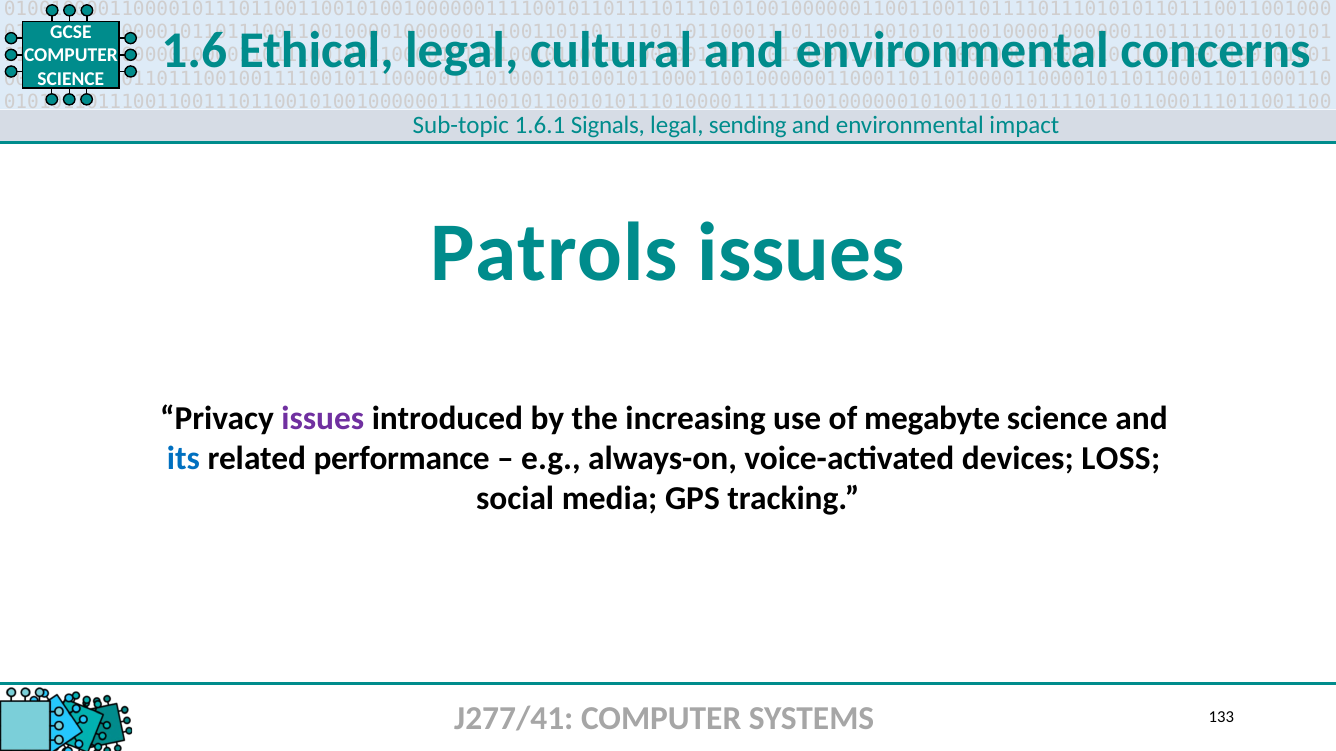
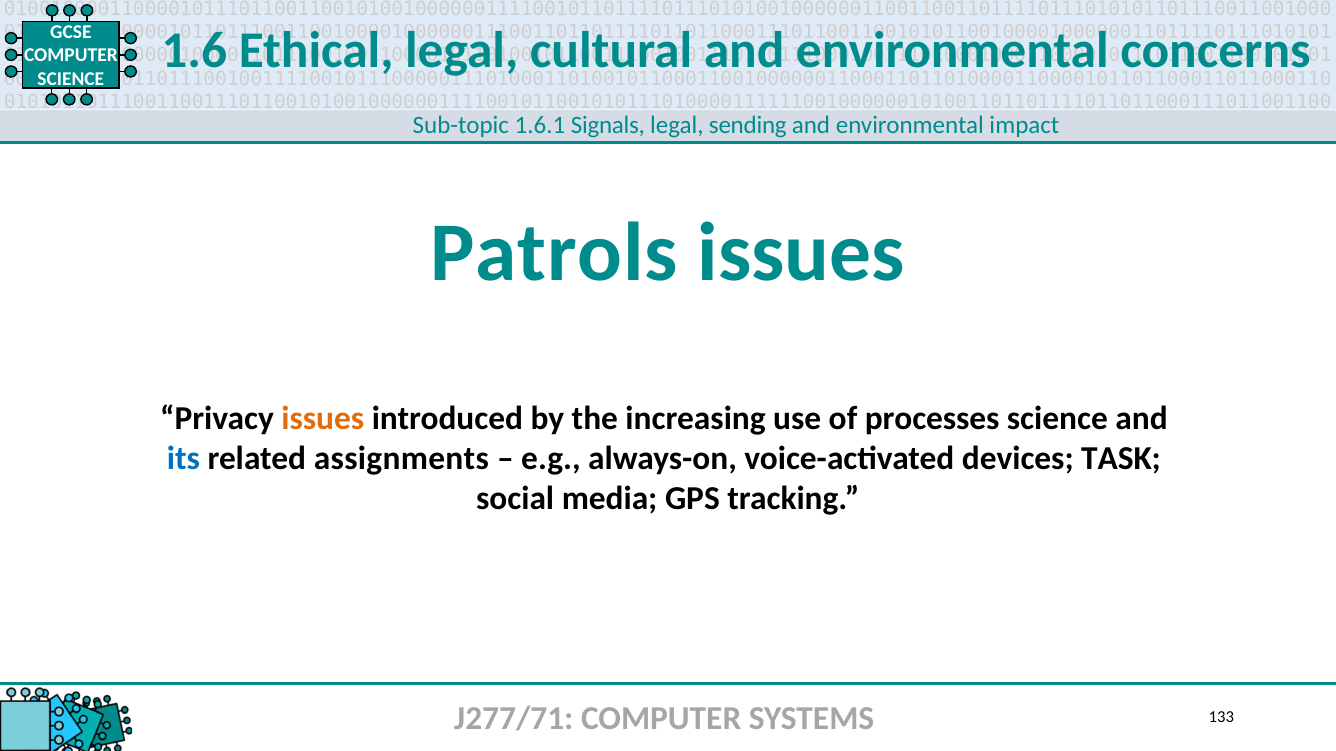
issues at (323, 419) colour: purple -> orange
megabyte: megabyte -> processes
performance: performance -> assignments
LOSS: LOSS -> TASK
J277/41: J277/41 -> J277/71
